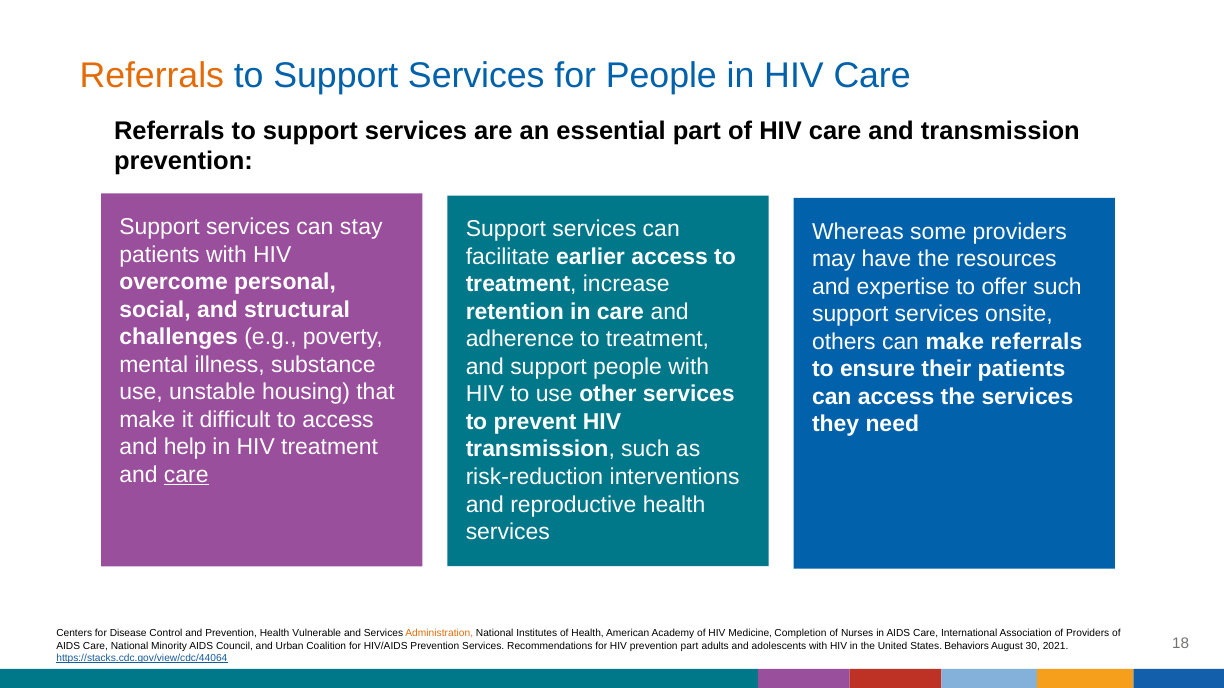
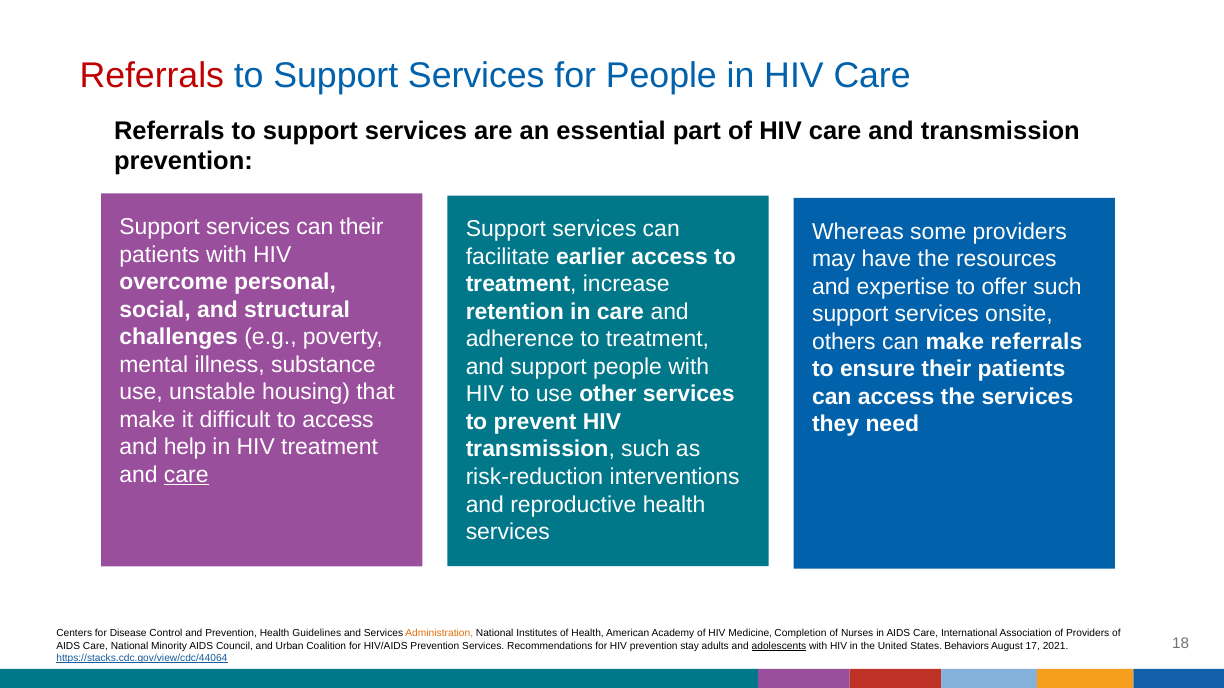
Referrals at (152, 76) colour: orange -> red
can stay: stay -> their
Vulnerable: Vulnerable -> Guidelines
prevention part: part -> stay
adolescents underline: none -> present
30: 30 -> 17
